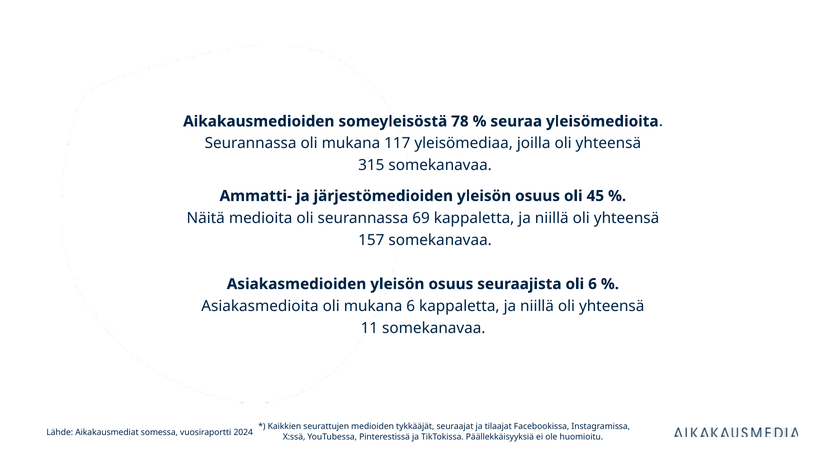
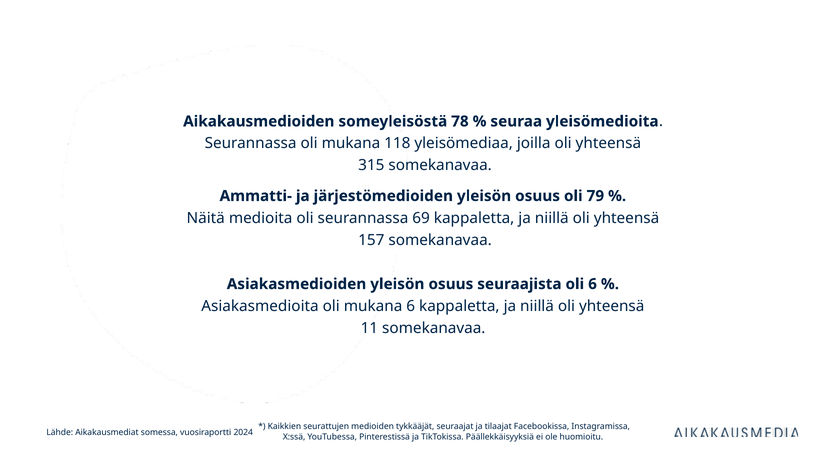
117: 117 -> 118
45: 45 -> 79
